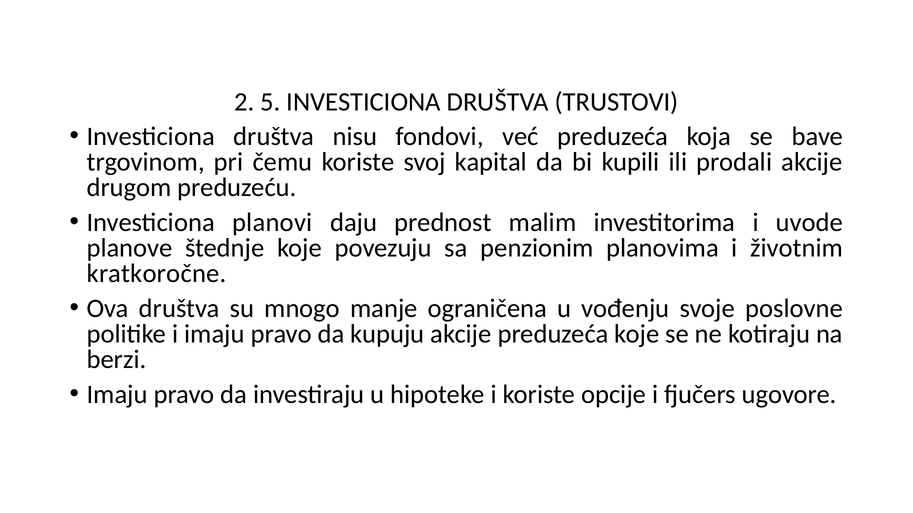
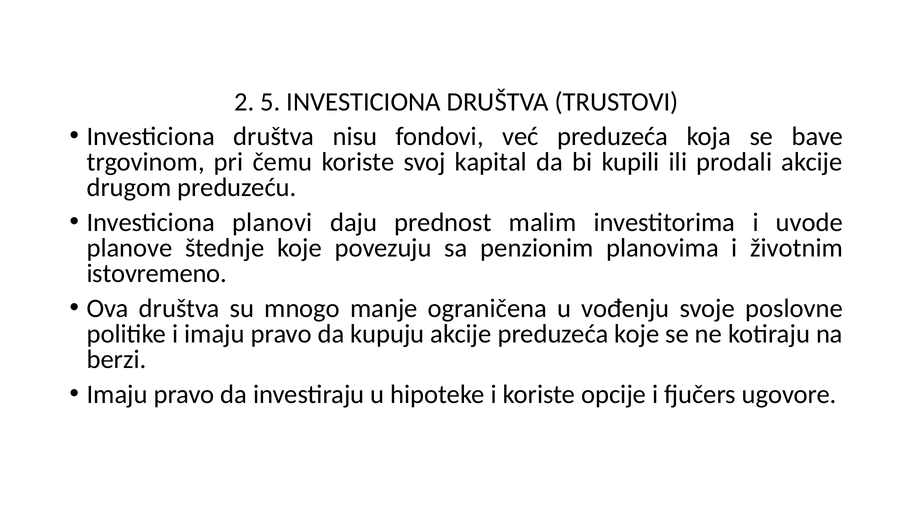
kratkoročne: kratkoročne -> istovremeno
